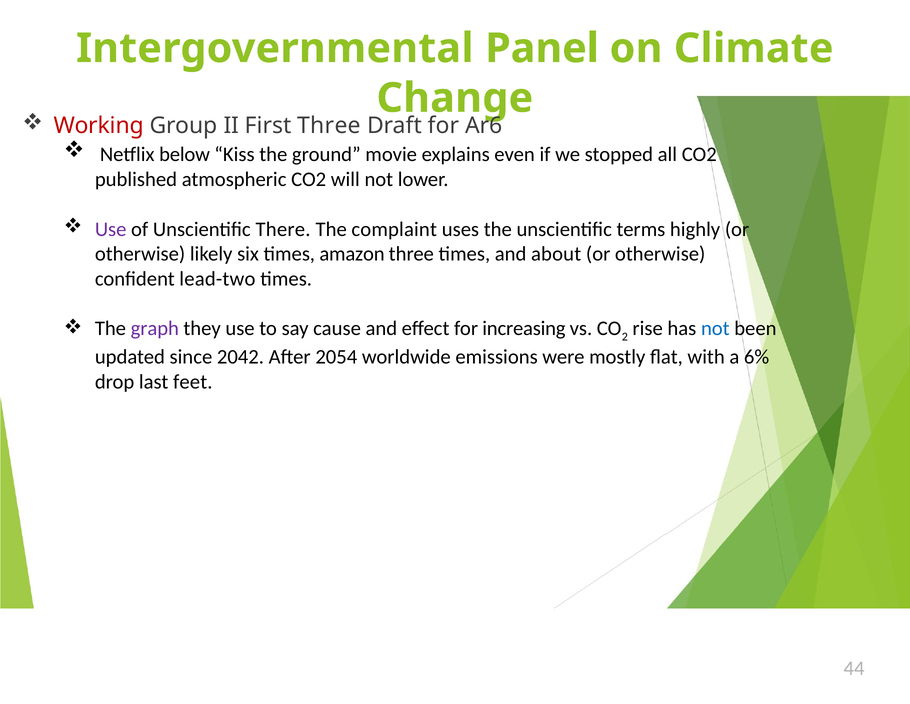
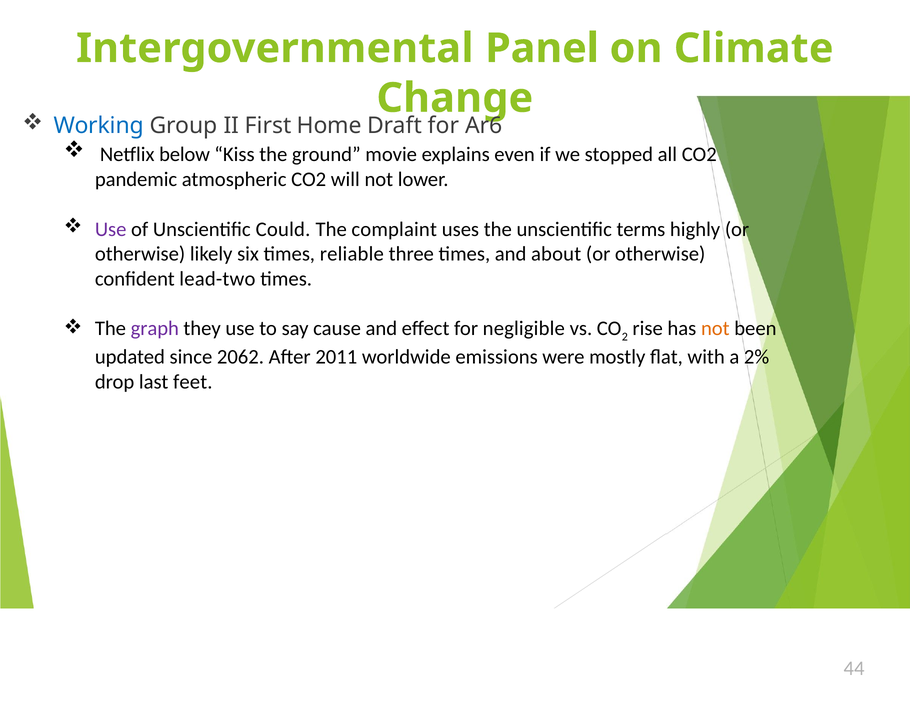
Working colour: red -> blue
First Three: Three -> Home
published: published -> pandemic
There: There -> Could
amazon: amazon -> reliable
increasing: increasing -> negligible
not at (715, 328) colour: blue -> orange
2042: 2042 -> 2062
2054: 2054 -> 2011
6%: 6% -> 2%
